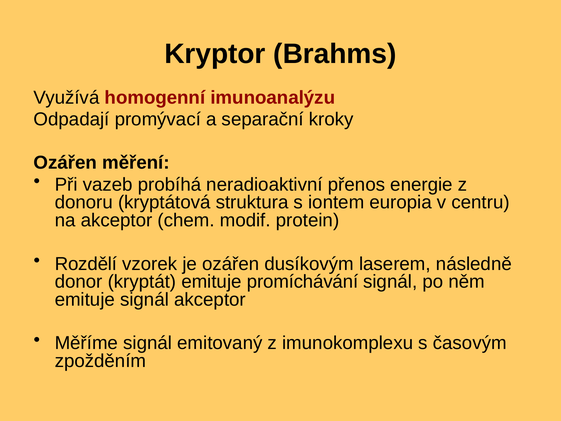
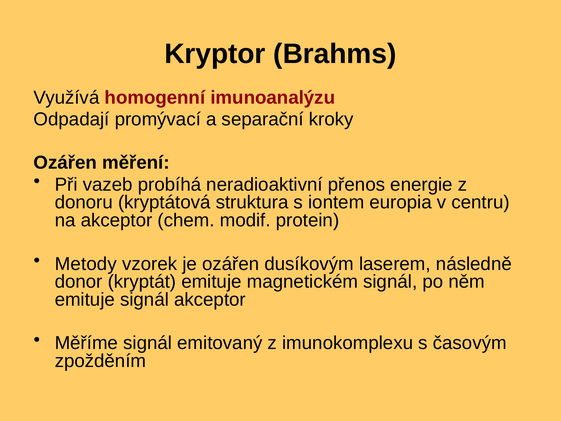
Rozdělí: Rozdělí -> Metody
promíchávání: promíchávání -> magnetickém
